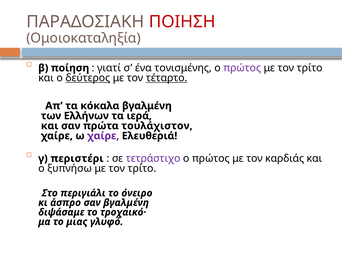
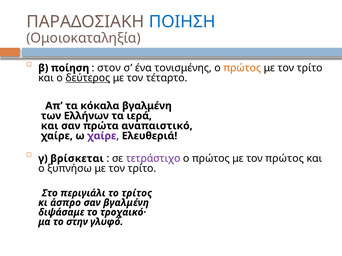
ΠΟΙΗΣΗ colour: red -> blue
γιατί: γιατί -> στον
πρώτος at (242, 68) colour: purple -> orange
τέταρτο underline: present -> none
τουλάχιστον: τουλάχιστον -> αναπαιστικό
περιστέρι: περιστέρι -> βρίσκεται
τον καρδιάς: καρδιάς -> πρώτος
όνειρο: όνειρο -> τρίτος
μιας: μιας -> στην
